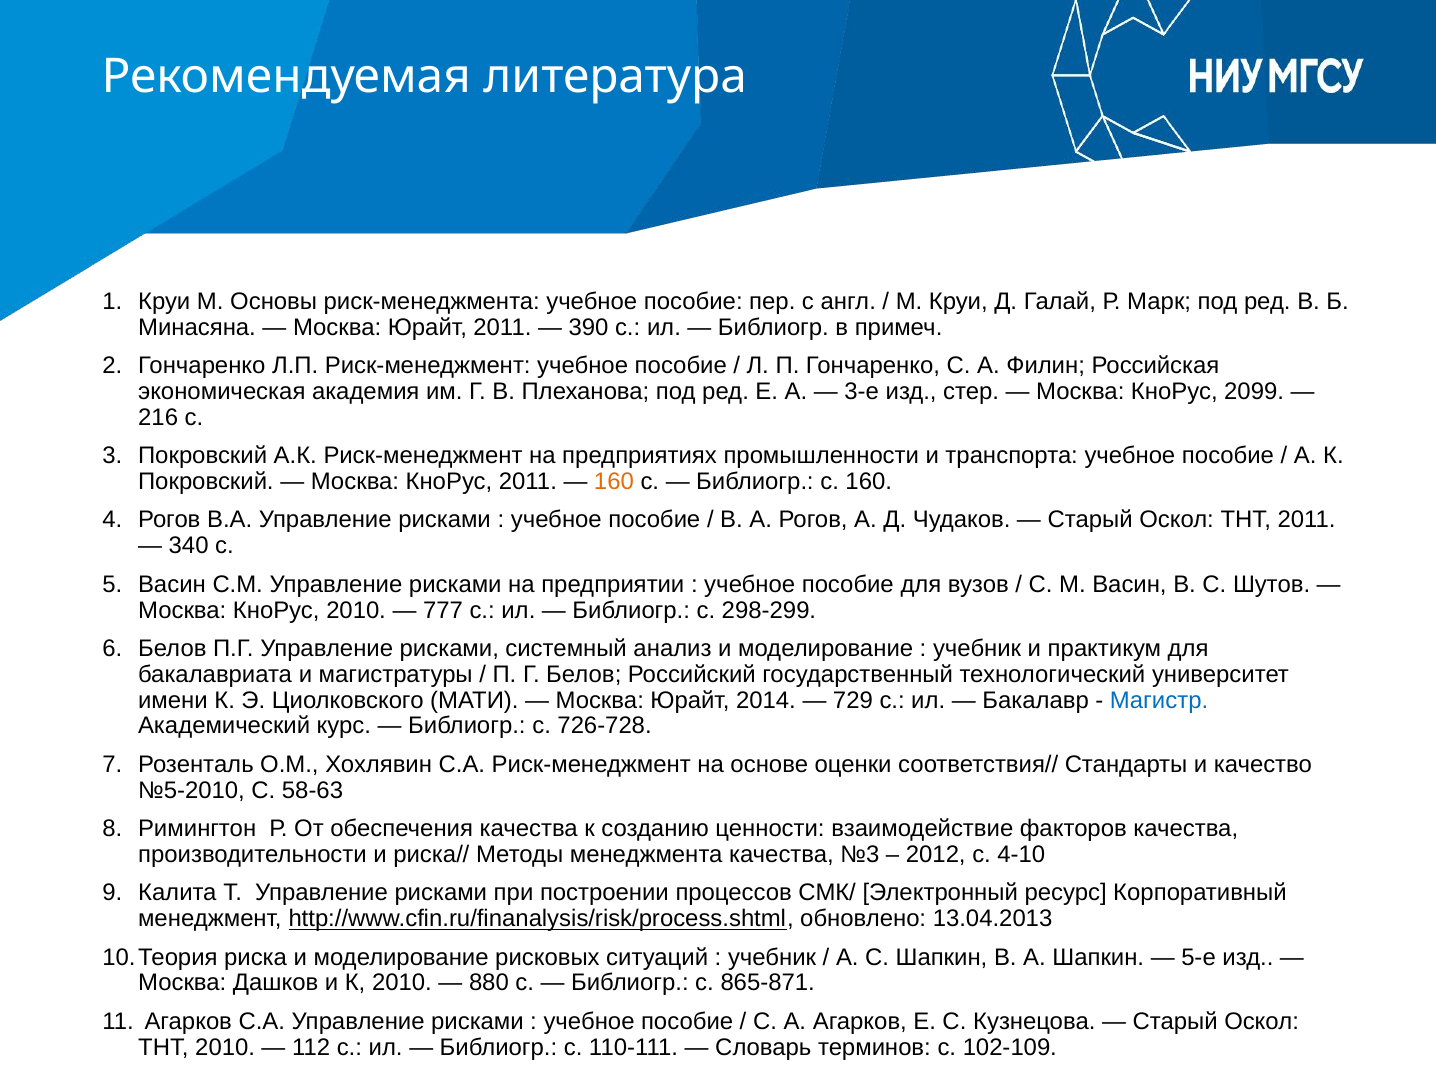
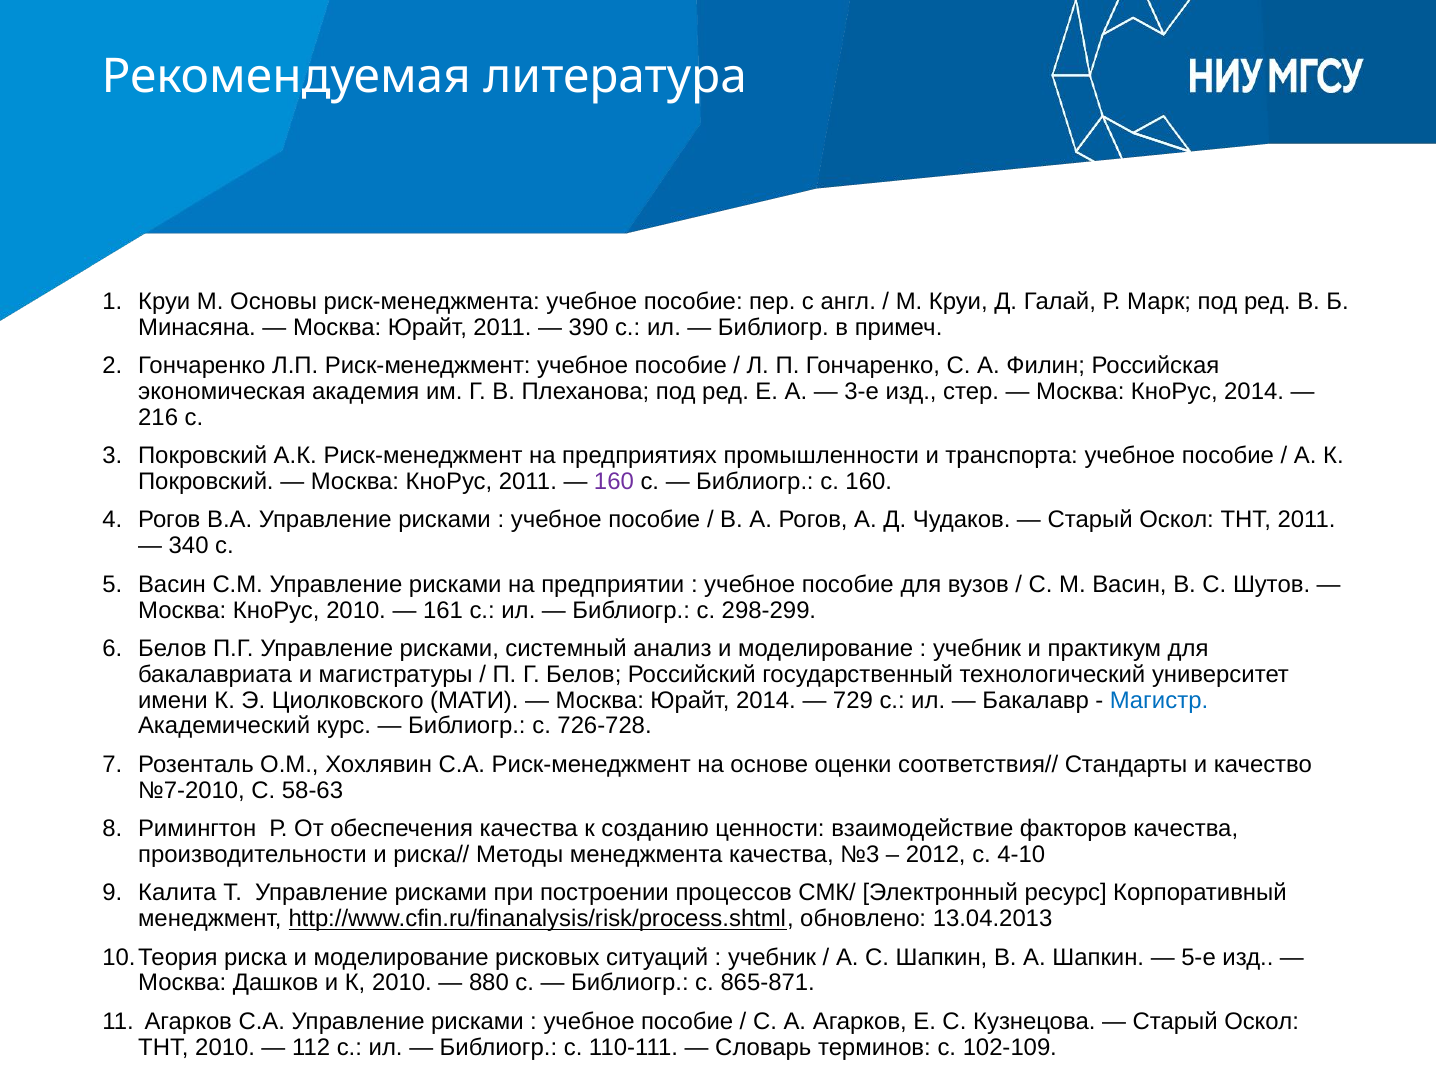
КноРус 2099: 2099 -> 2014
160 at (614, 482) colour: orange -> purple
777: 777 -> 161
№5-2010: №5-2010 -> №7-2010
